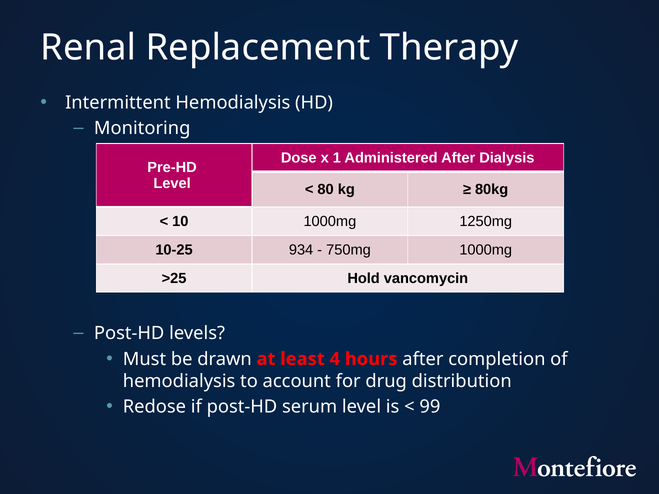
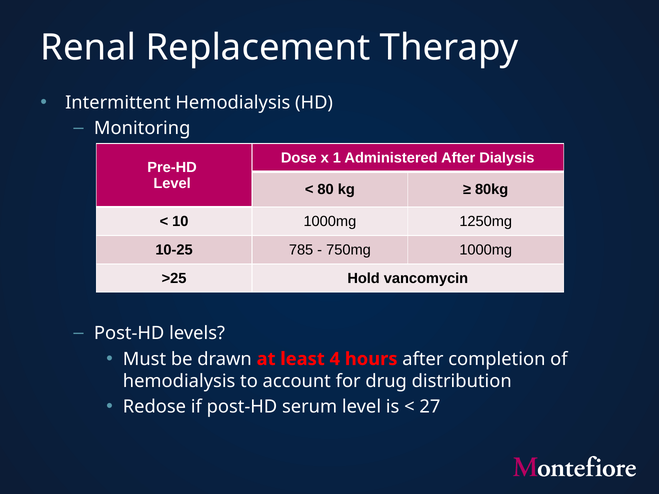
934: 934 -> 785
99: 99 -> 27
